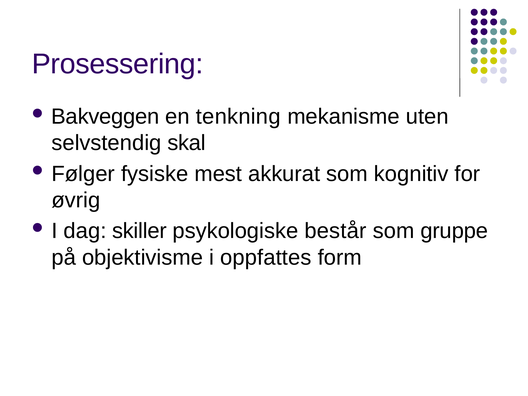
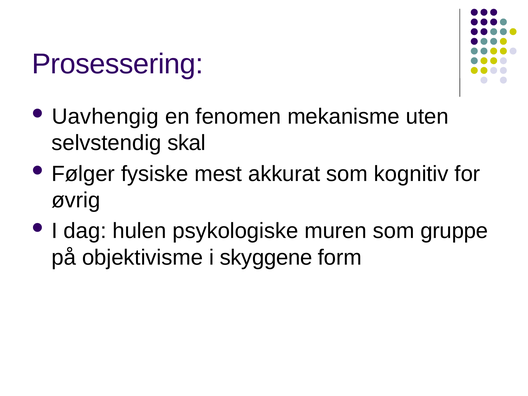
Bakveggen: Bakveggen -> Uavhengig
tenkning: tenkning -> fenomen
skiller: skiller -> hulen
består: består -> muren
oppfattes: oppfattes -> skyggene
